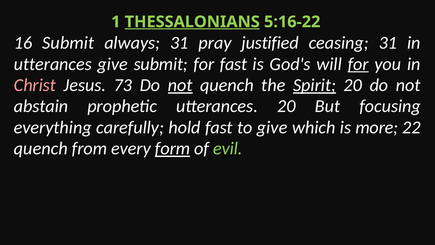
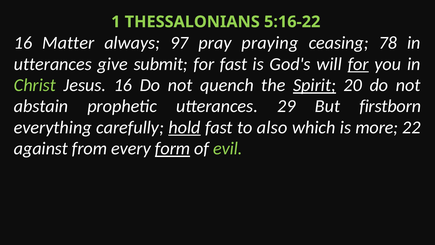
THESSALONIANS underline: present -> none
16 Submit: Submit -> Matter
always 31: 31 -> 97
justified: justified -> praying
ceasing 31: 31 -> 78
Christ colour: pink -> light green
Jesus 73: 73 -> 16
not at (180, 85) underline: present -> none
utterances 20: 20 -> 29
focusing: focusing -> firstborn
hold underline: none -> present
to give: give -> also
quench at (41, 148): quench -> against
